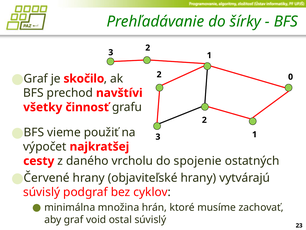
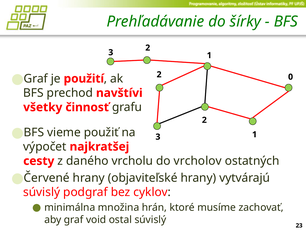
skočilo: skočilo -> použití
spojenie: spojenie -> vrcholov
